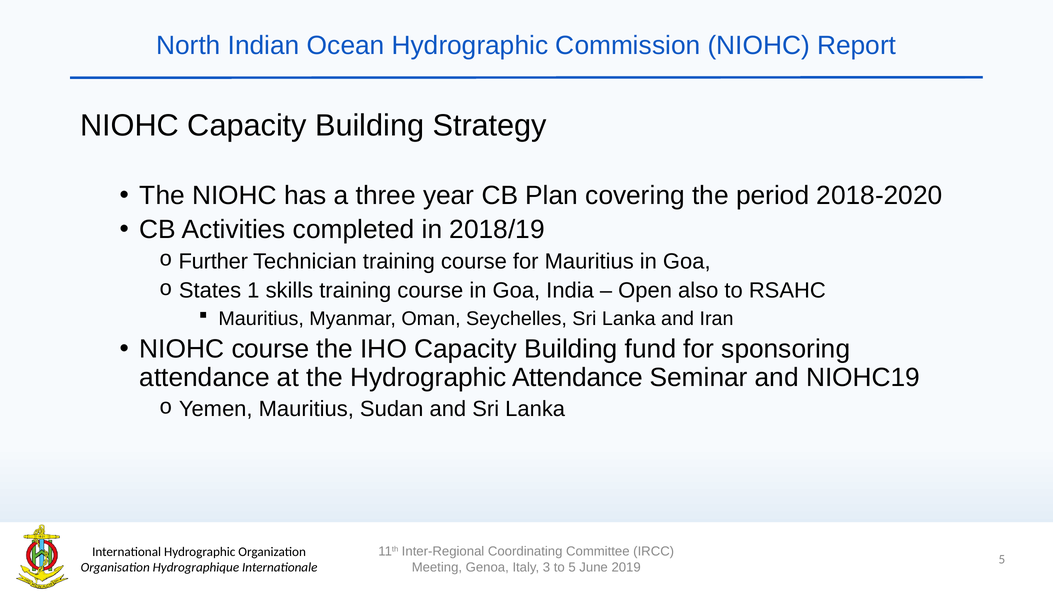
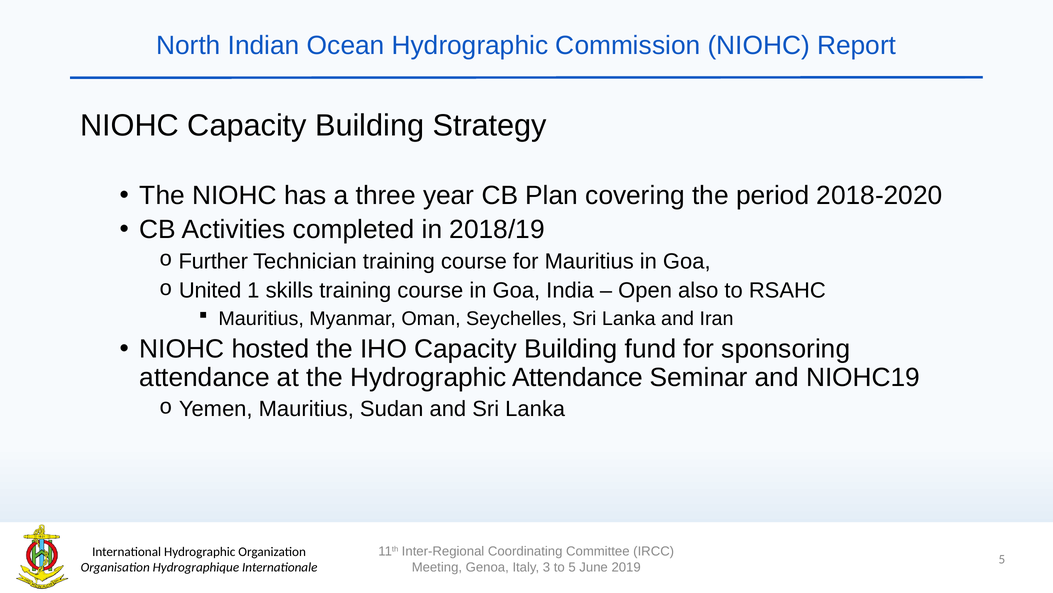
States: States -> United
NIOHC course: course -> hosted
